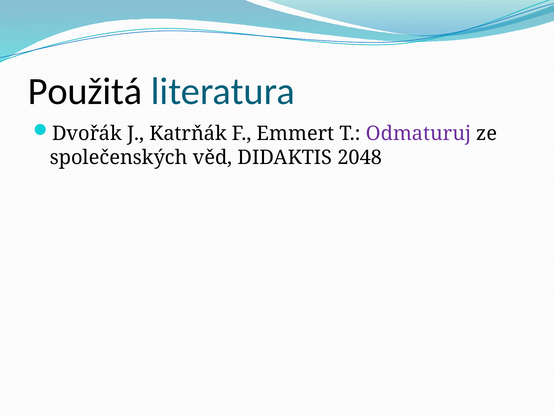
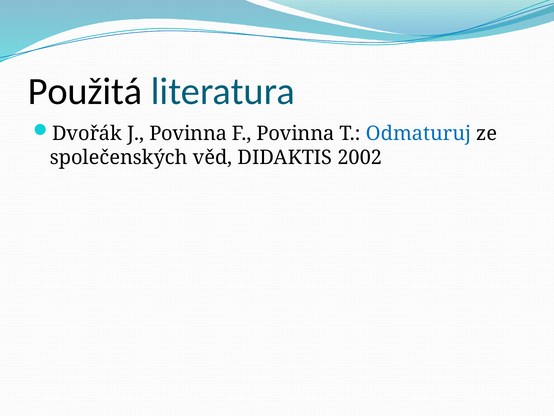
J Katrňák: Katrňák -> Povinna
F Emmert: Emmert -> Povinna
Odmaturuj colour: purple -> blue
2048: 2048 -> 2002
